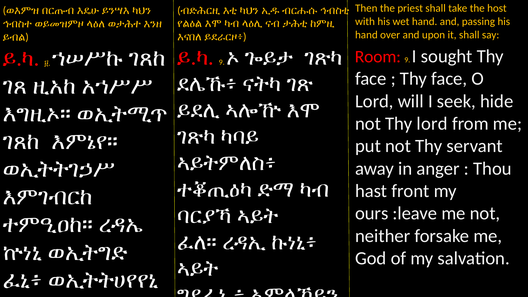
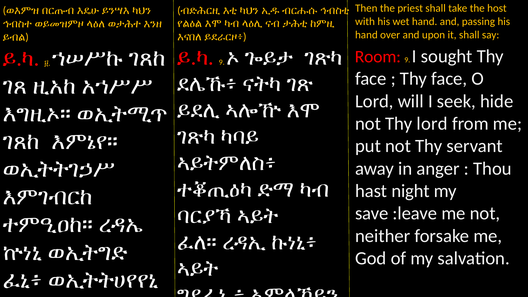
front: front -> night
ours: ours -> save
